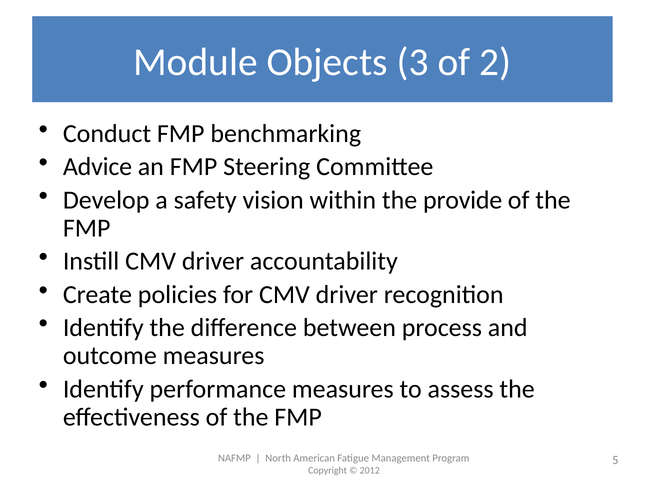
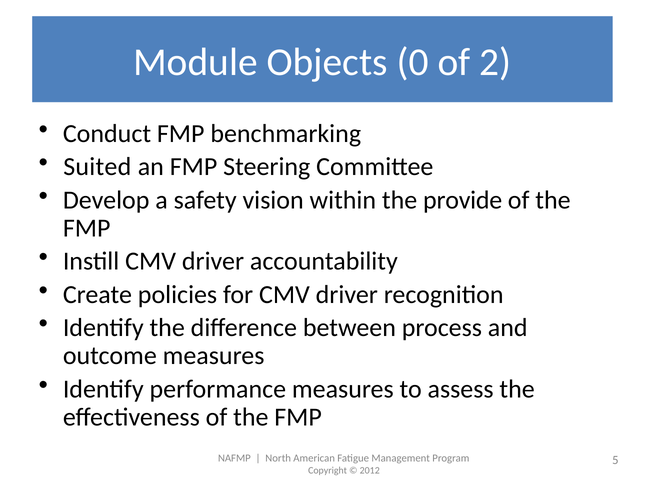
3: 3 -> 0
Advice: Advice -> Suited
